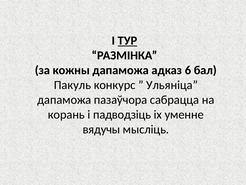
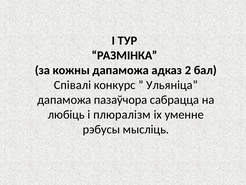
ТУР underline: present -> none
6: 6 -> 2
Пакуль: Пакуль -> Співалі
корань: корань -> любіць
падводзіць: падводзіць -> плюралізм
вядучы: вядучы -> рэбусы
